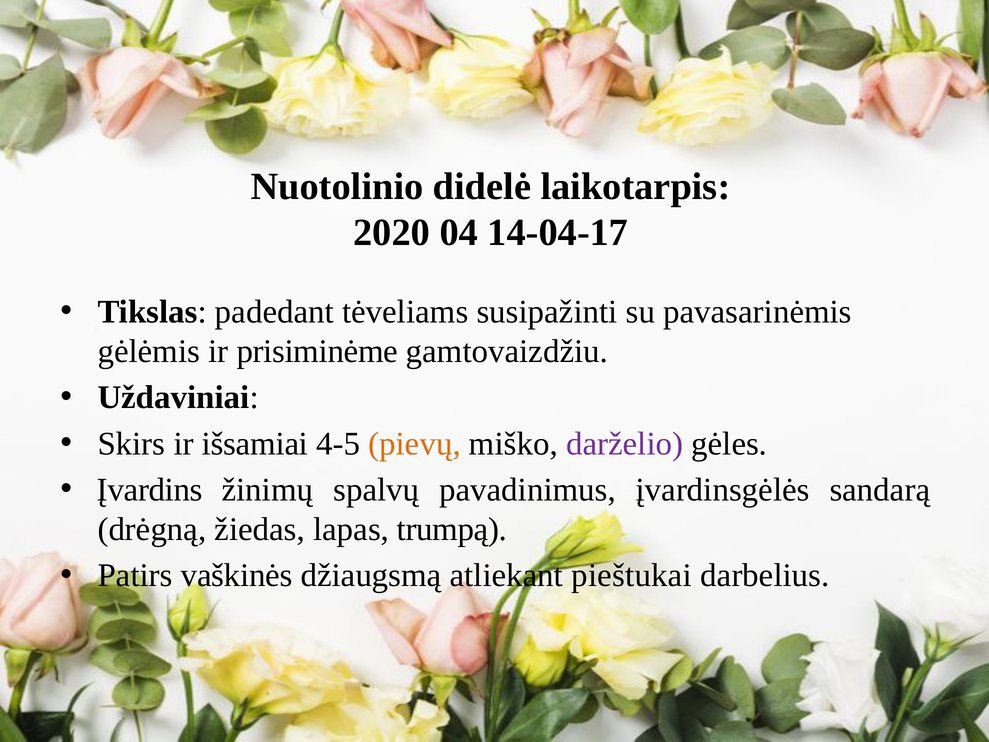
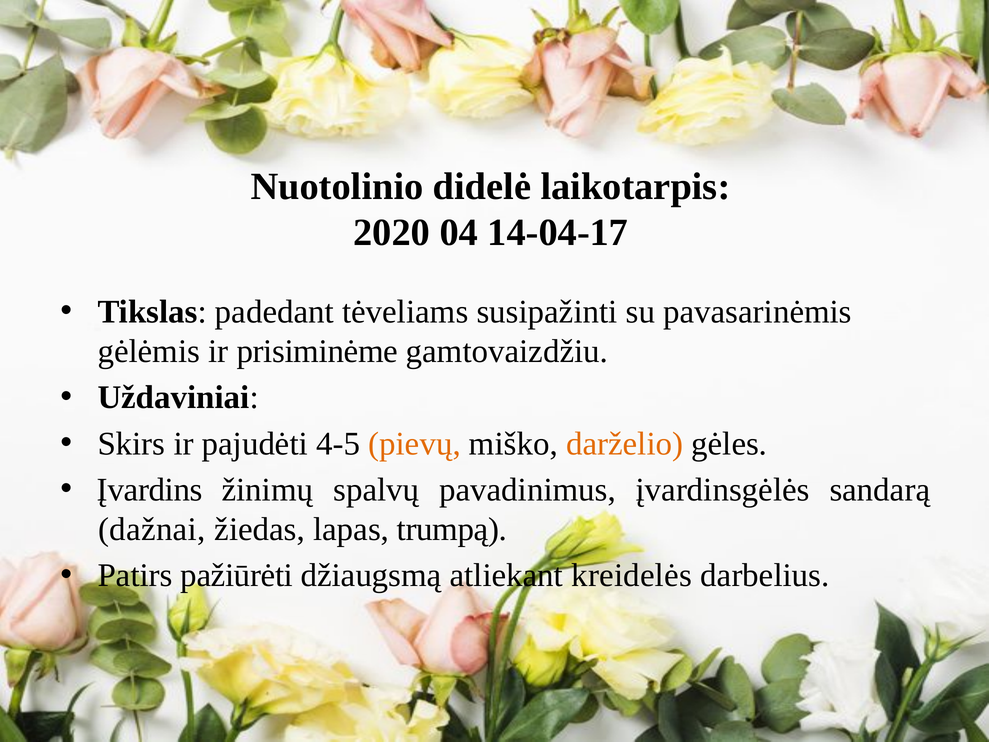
išsamiai: išsamiai -> pajudėti
darželio colour: purple -> orange
drėgną: drėgną -> dažnai
vaškinės: vaškinės -> pažiūrėti
pieštukai: pieštukai -> kreidelės
